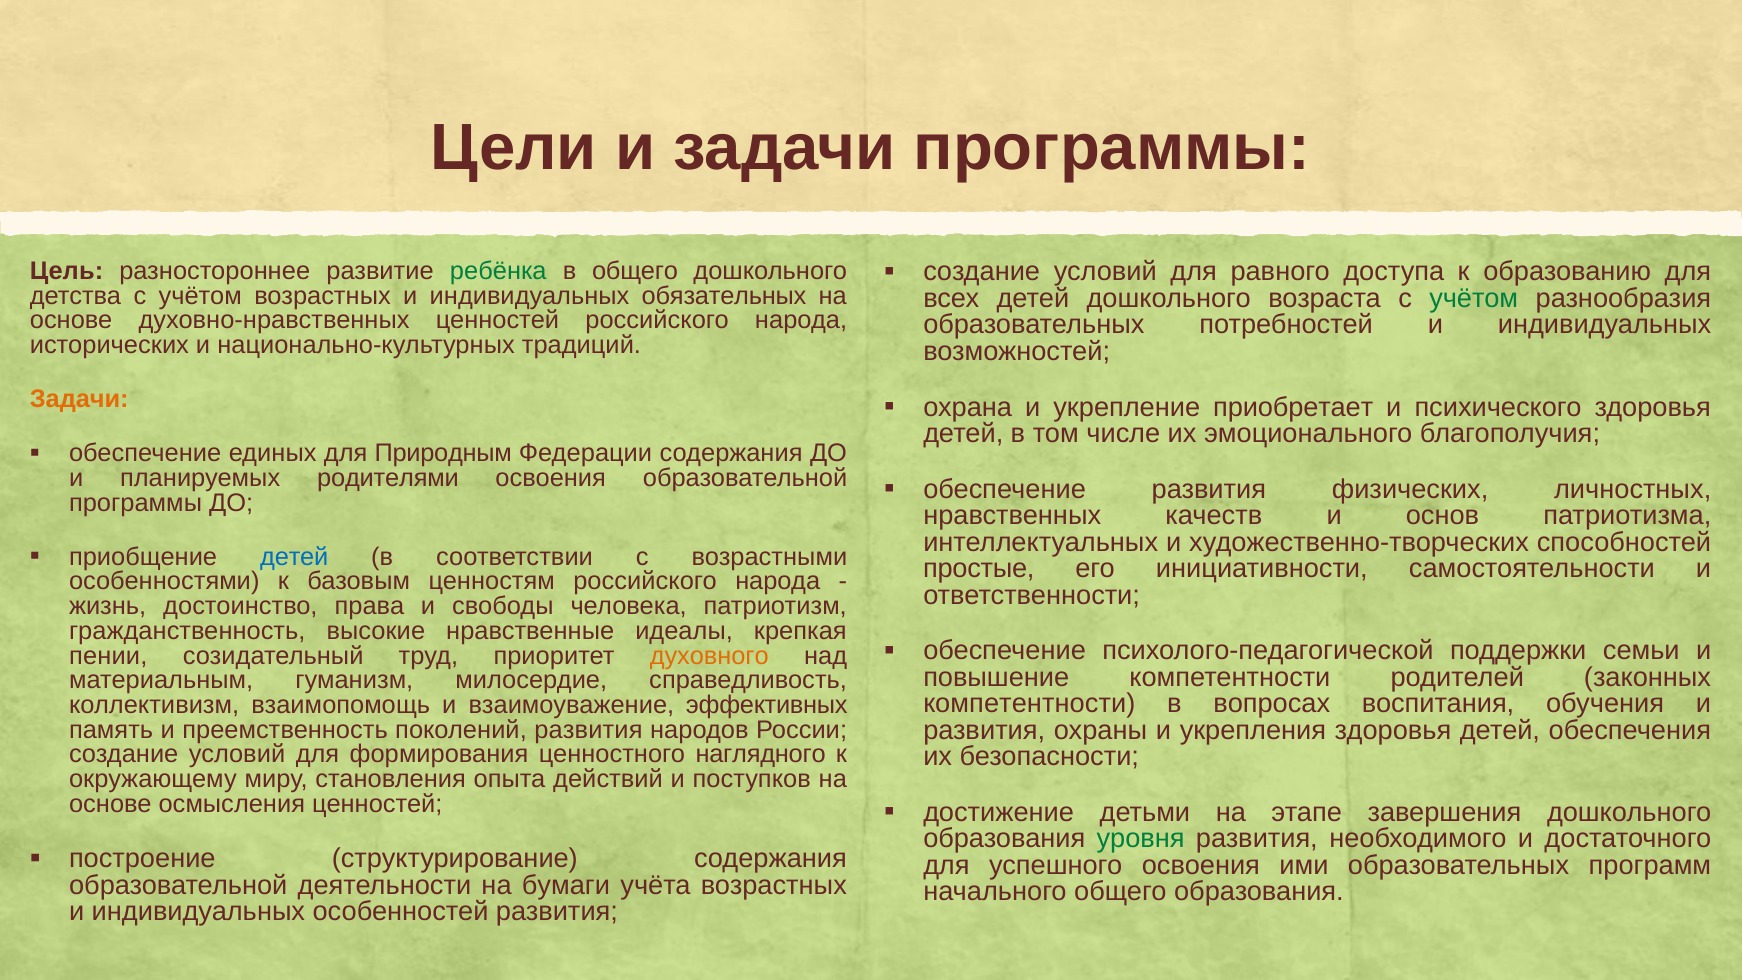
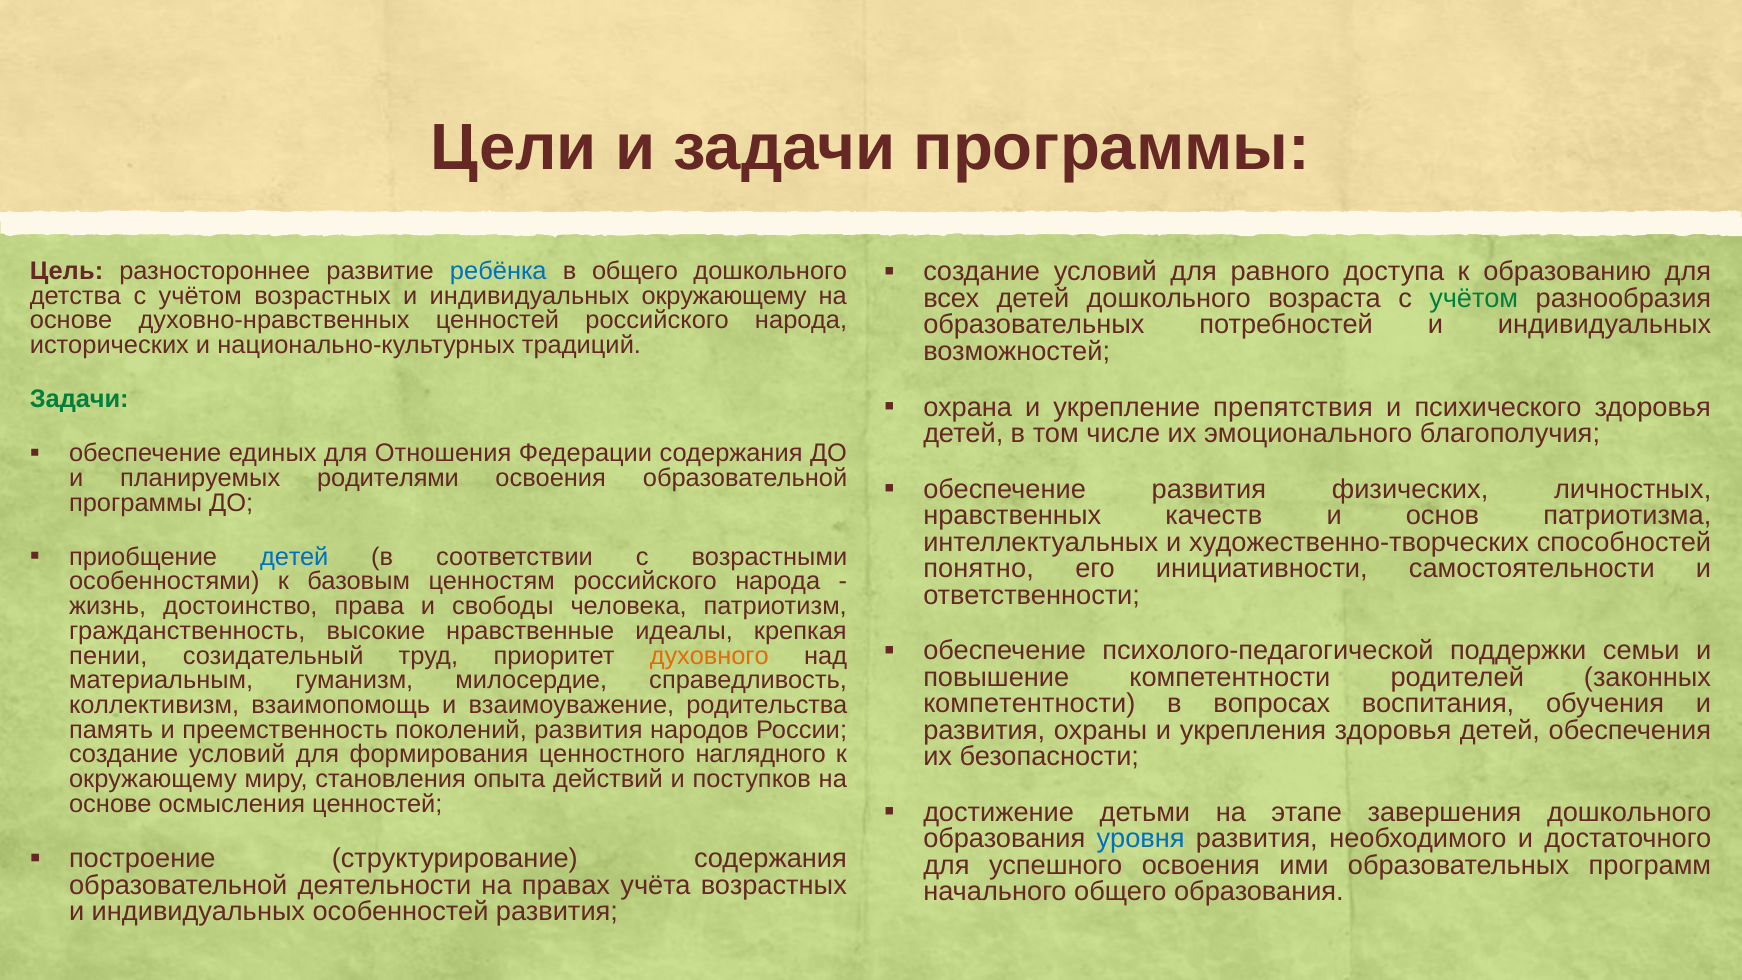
ребёнка colour: green -> blue
индивидуальных обязательных: обязательных -> окружающему
Задачи at (79, 399) colour: orange -> green
приобретает: приобретает -> препятствия
Природным: Природным -> Отношения
простые: простые -> понятно
эффективных: эффективных -> родительства
уровня colour: green -> blue
бумаги: бумаги -> правах
